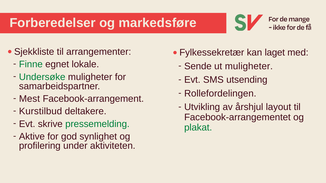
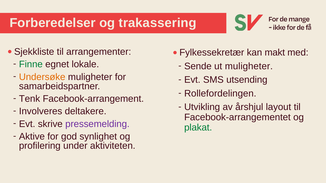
markedsføre: markedsføre -> trakassering
laget: laget -> makt
Undersøke colour: green -> orange
Mest: Mest -> Tenk
Kurstilbud: Kurstilbud -> Involveres
pressemelding colour: green -> purple
